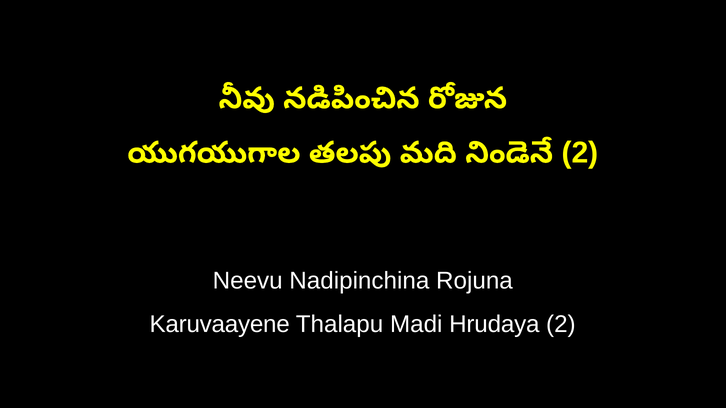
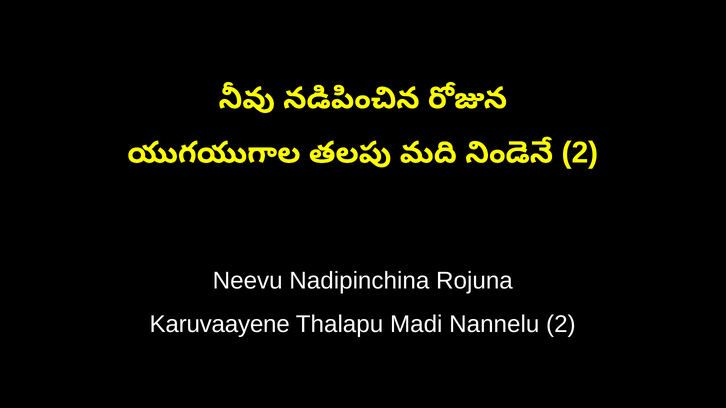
Hrudaya: Hrudaya -> Nannelu
